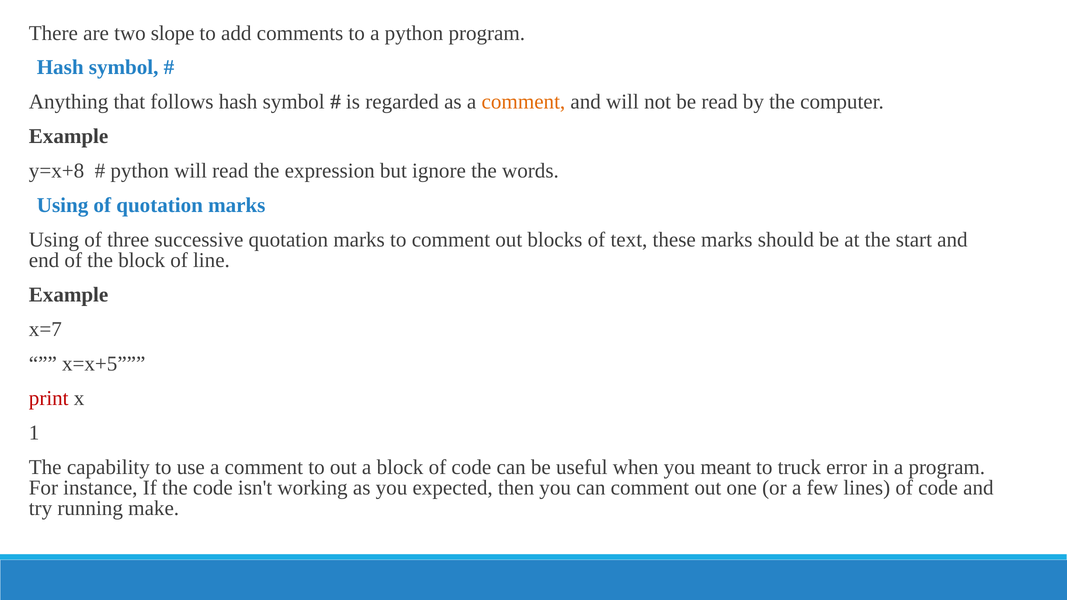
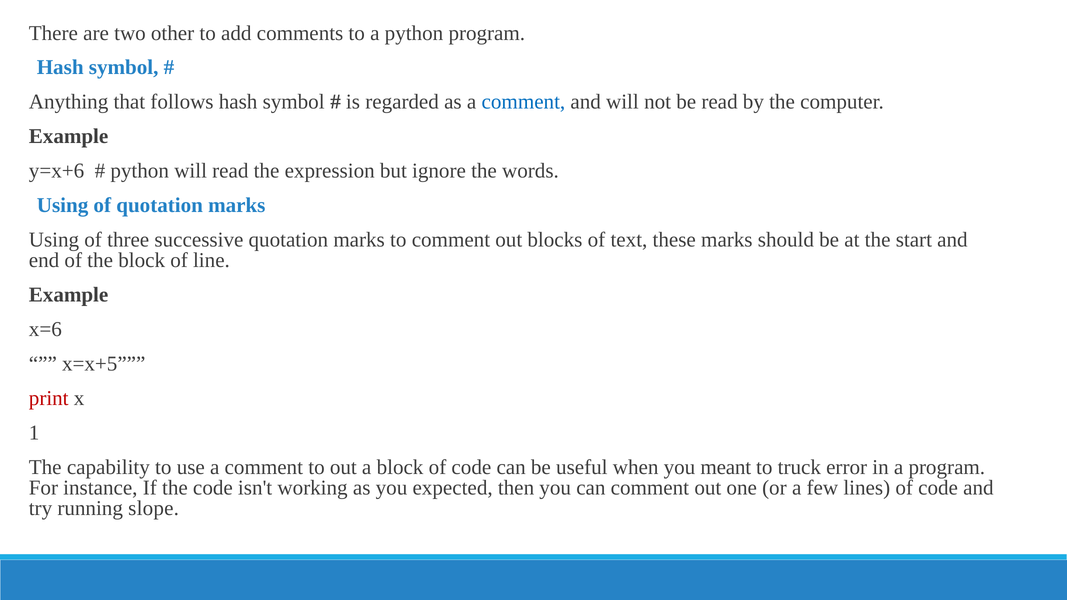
slope: slope -> other
comment at (523, 102) colour: orange -> blue
y=x+8: y=x+8 -> y=x+6
x=7: x=7 -> x=6
make: make -> slope
